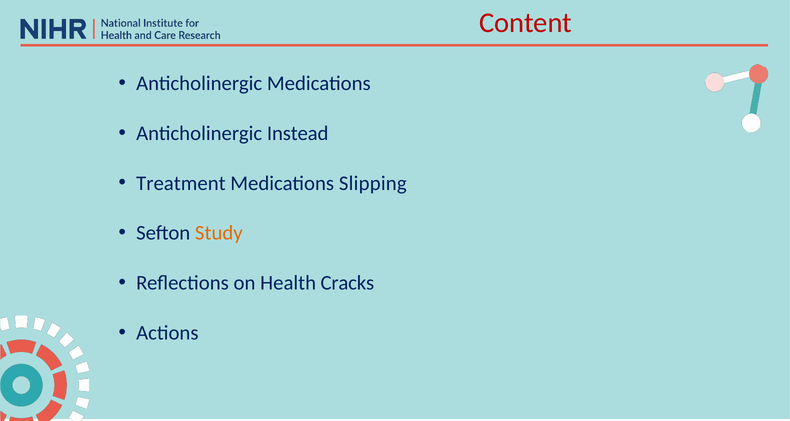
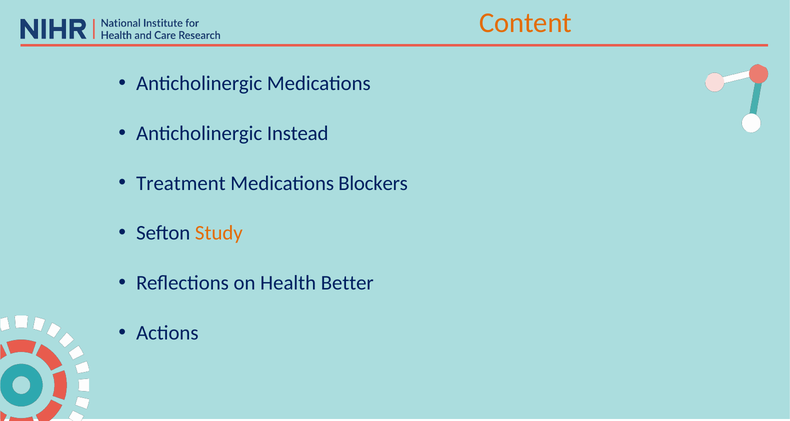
Content colour: red -> orange
Slipping: Slipping -> Blockers
Cracks: Cracks -> Better
